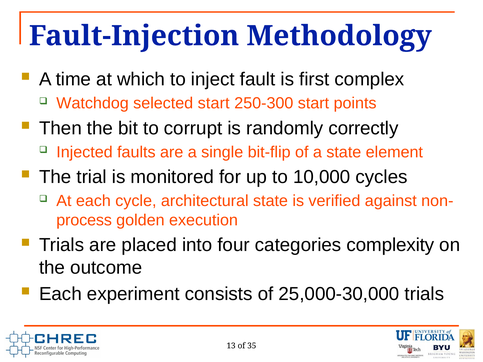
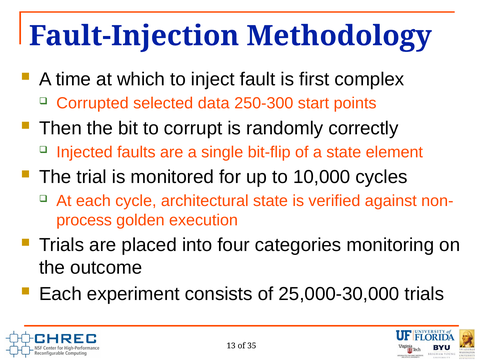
Watchdog: Watchdog -> Corrupted
selected start: start -> data
complexity: complexity -> monitoring
